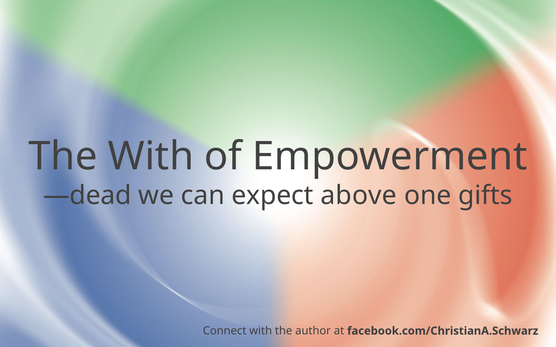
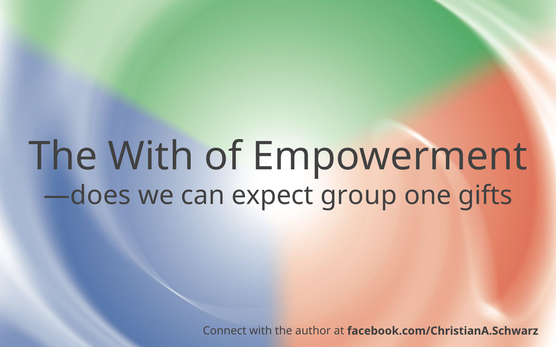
—dead: —dead -> —does
above: above -> group
